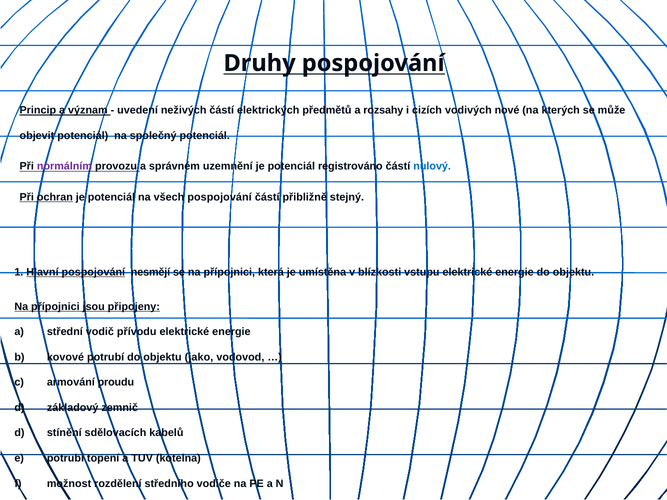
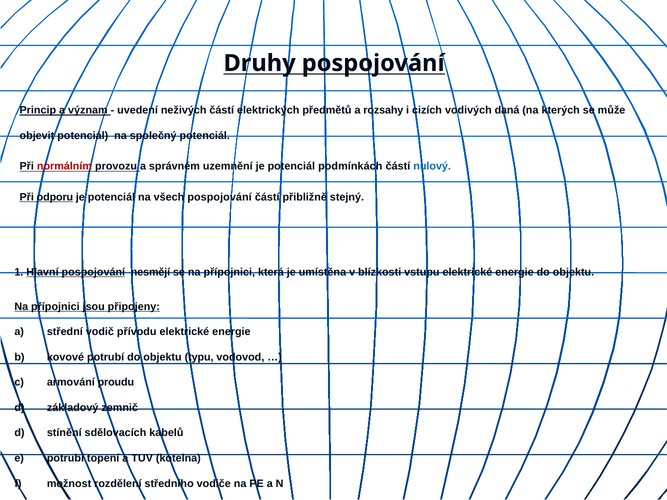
nové: nové -> daná
normálním colour: purple -> red
registrováno: registrováno -> podmínkách
ochran: ochran -> odporu
jako: jako -> typu
